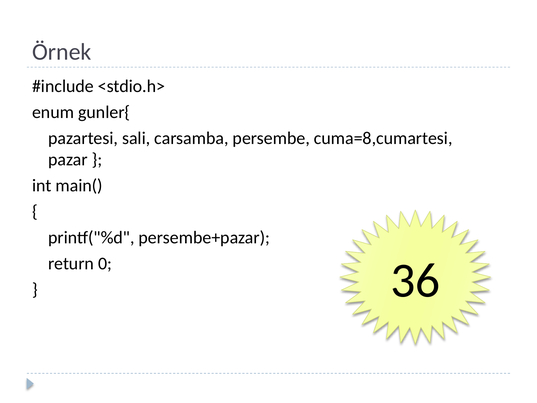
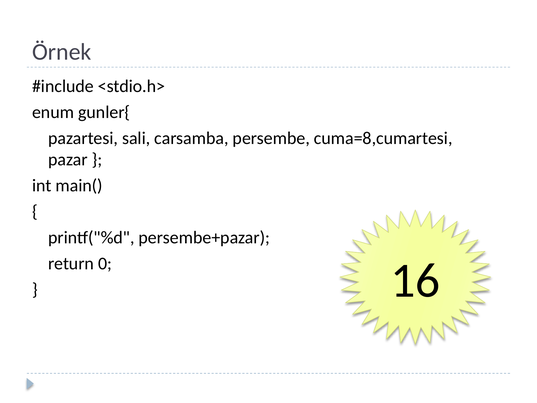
36: 36 -> 16
